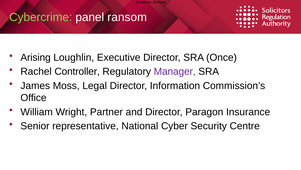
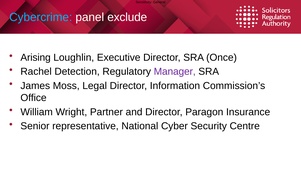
Cybercrime colour: light green -> light blue
ransom: ransom -> exclude
Controller: Controller -> Detection
